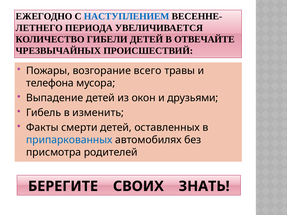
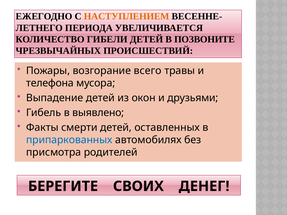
НАСТУПЛЕНИЕМ colour: blue -> orange
ОТВЕЧАЙТЕ: ОТВЕЧАЙТЕ -> ПОЗВОНИТЕ
изменить: изменить -> выявлено
ЗНАТЬ: ЗНАТЬ -> ДЕНЕГ
